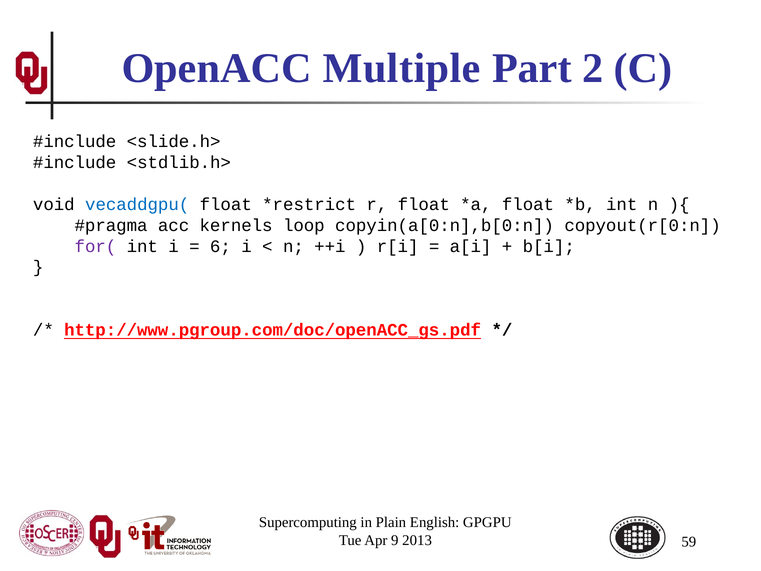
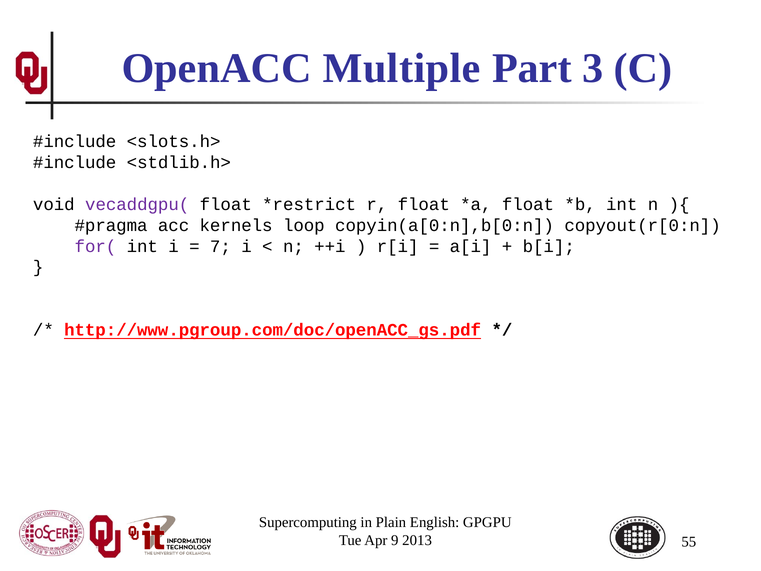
2: 2 -> 3
<slide.h>: <slide.h> -> <slots.h>
vecaddgpu( colour: blue -> purple
6: 6 -> 7
59: 59 -> 55
